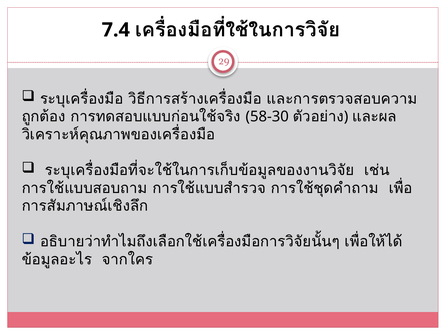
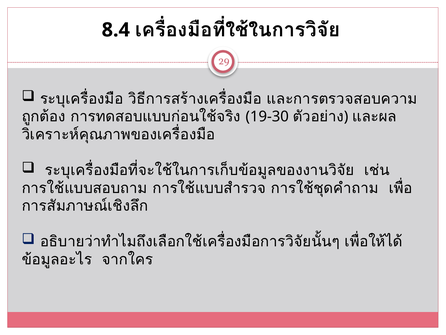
7.4: 7.4 -> 8.4
58-30: 58-30 -> 19-30
